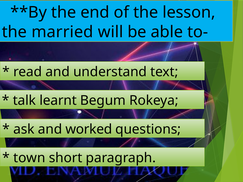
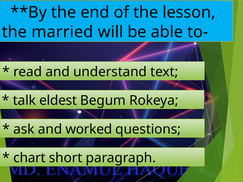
learnt: learnt -> eldest
town: town -> chart
